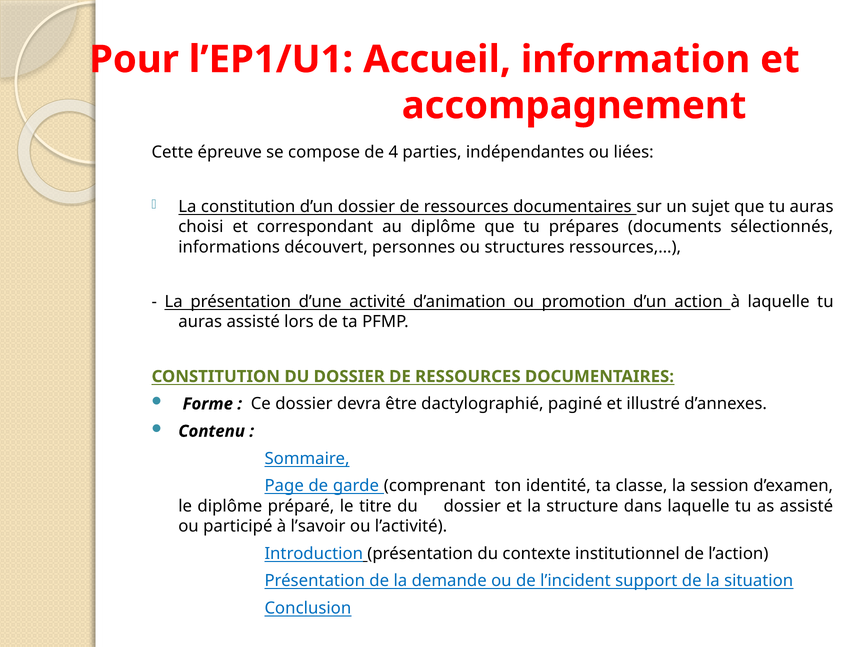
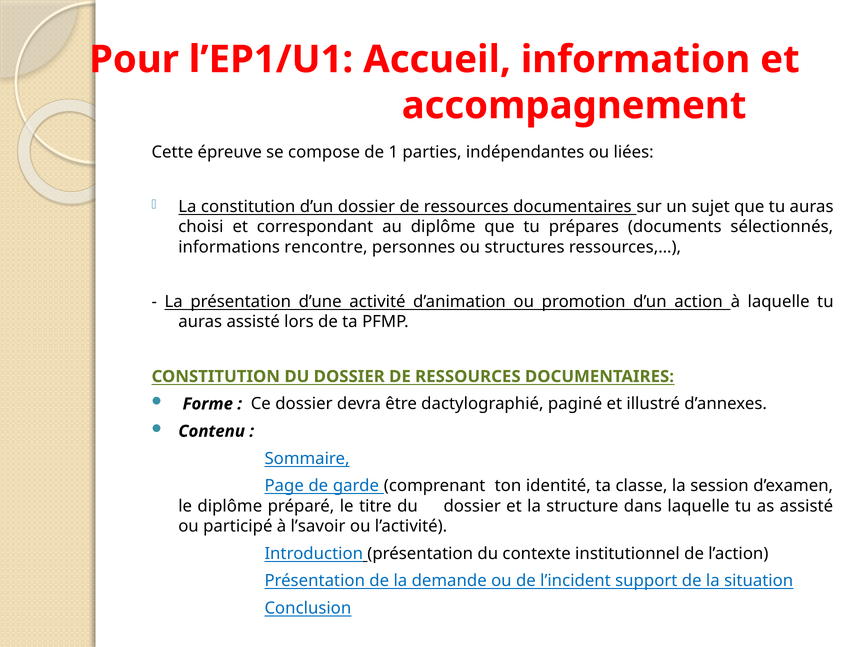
4: 4 -> 1
découvert: découvert -> rencontre
